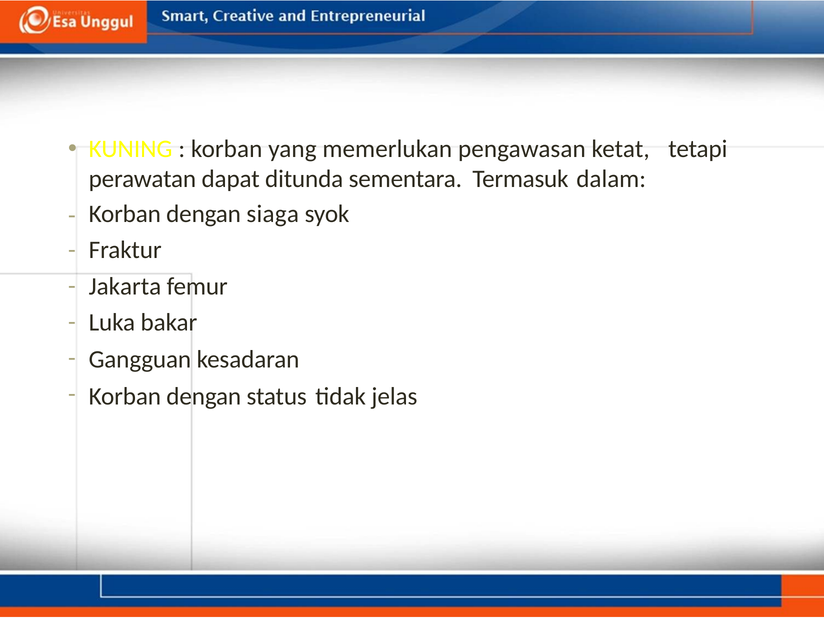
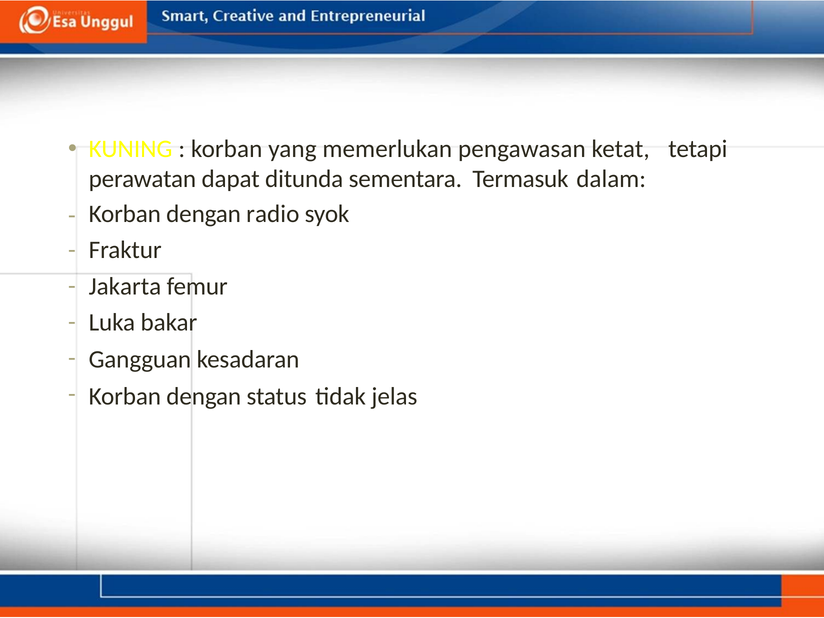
siaga: siaga -> radio
